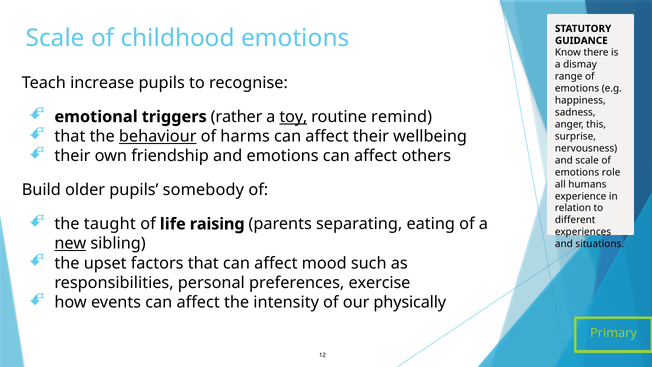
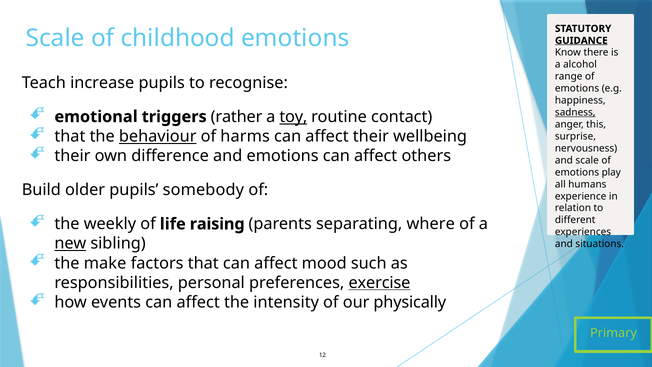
GUIDANCE underline: none -> present
dismay: dismay -> alcohol
remind: remind -> contact
sadness underline: none -> present
friendship: friendship -> difference
role: role -> play
taught: taught -> weekly
eating: eating -> where
upset: upset -> make
exercise underline: none -> present
